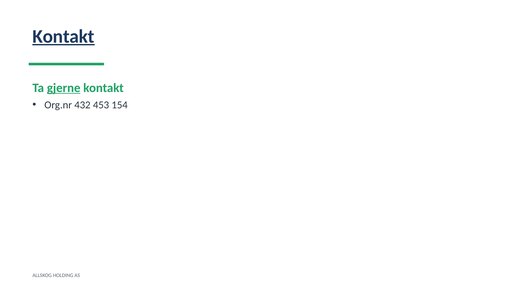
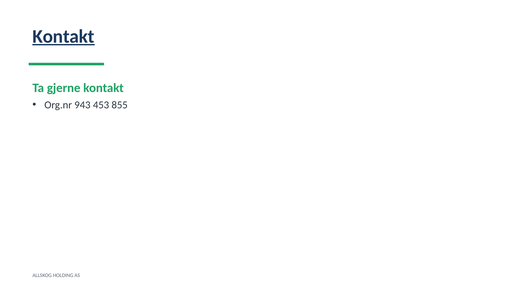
gjerne underline: present -> none
432: 432 -> 943
154: 154 -> 855
